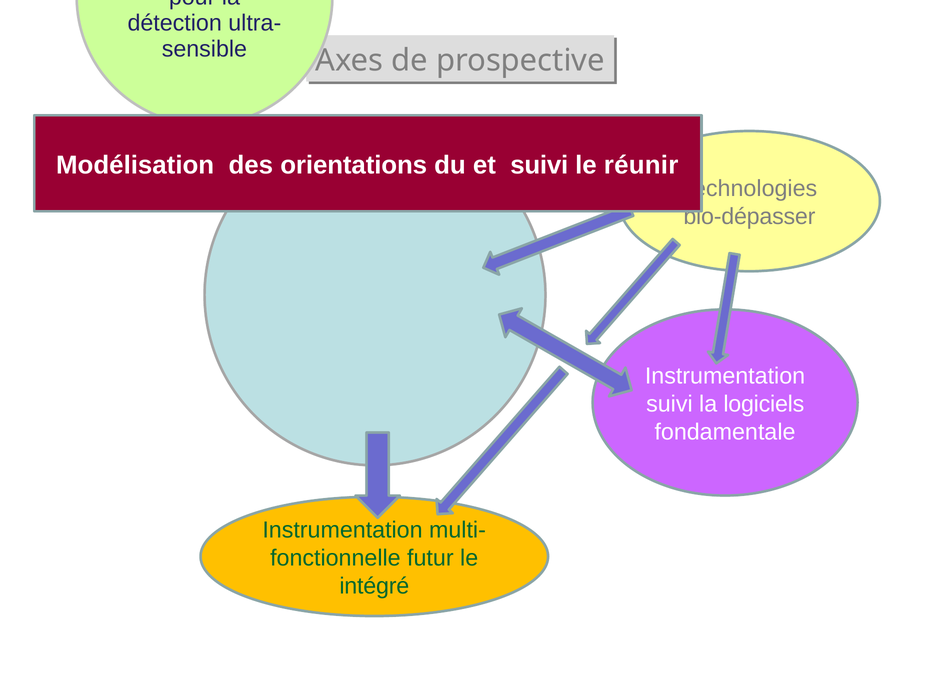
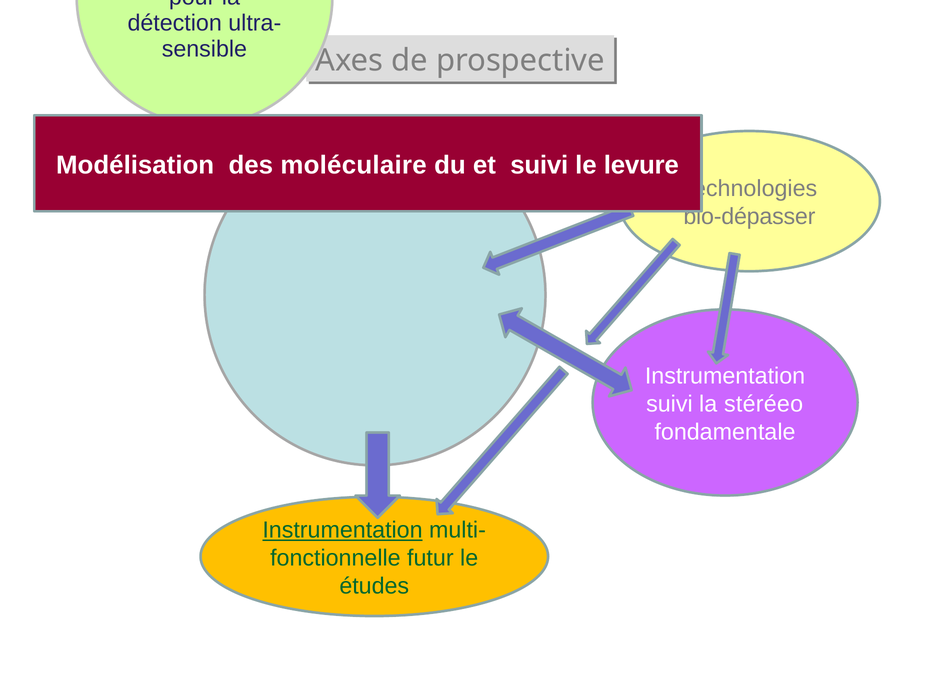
orientations: orientations -> moléculaire
réunir: réunir -> levure
logiciels: logiciels -> stéréeo
Instrumentation at (343, 530) underline: none -> present
intégré: intégré -> études
